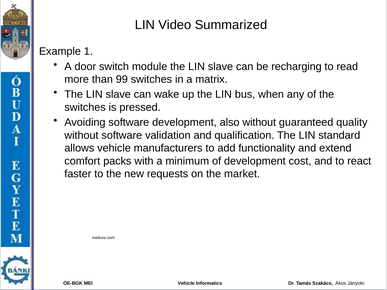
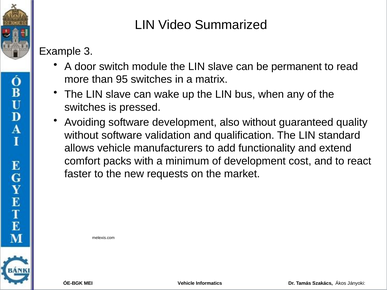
1: 1 -> 3
recharging: recharging -> permanent
99: 99 -> 95
